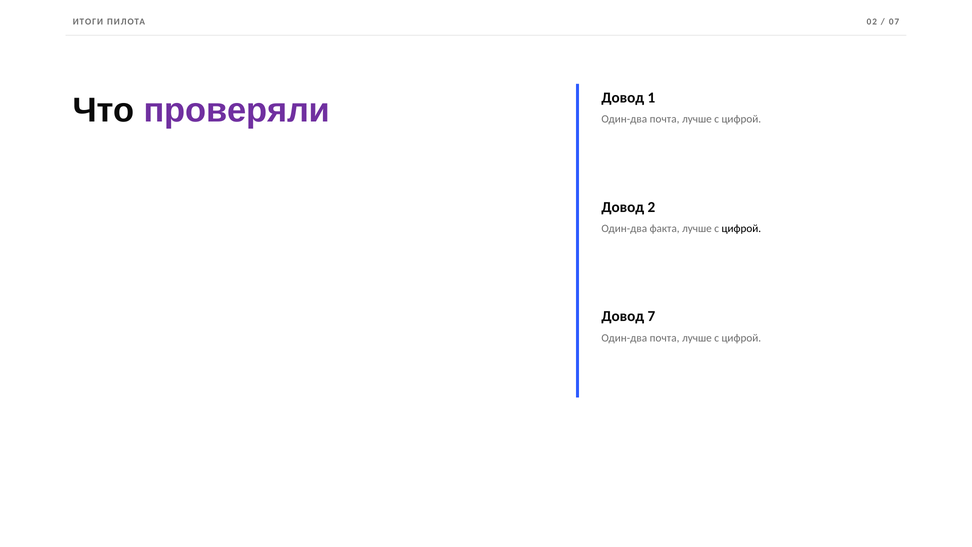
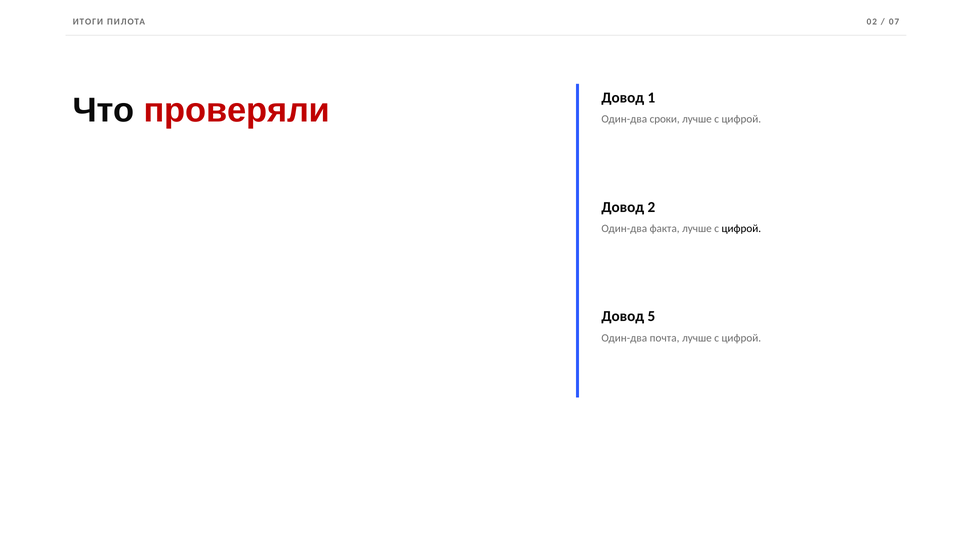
проверяли colour: purple -> red
почта at (665, 119): почта -> сроки
7: 7 -> 5
